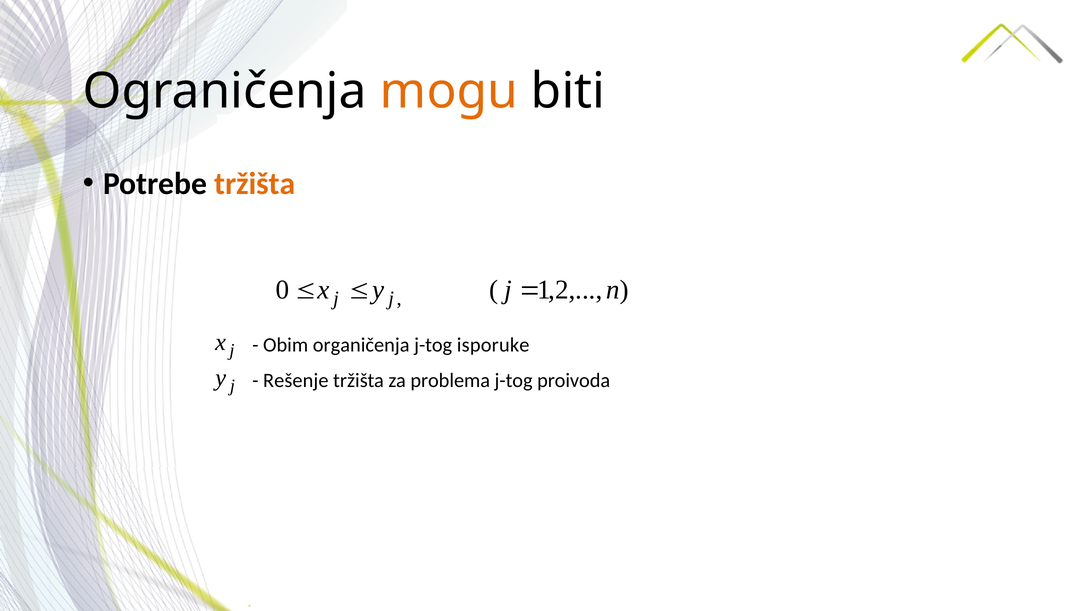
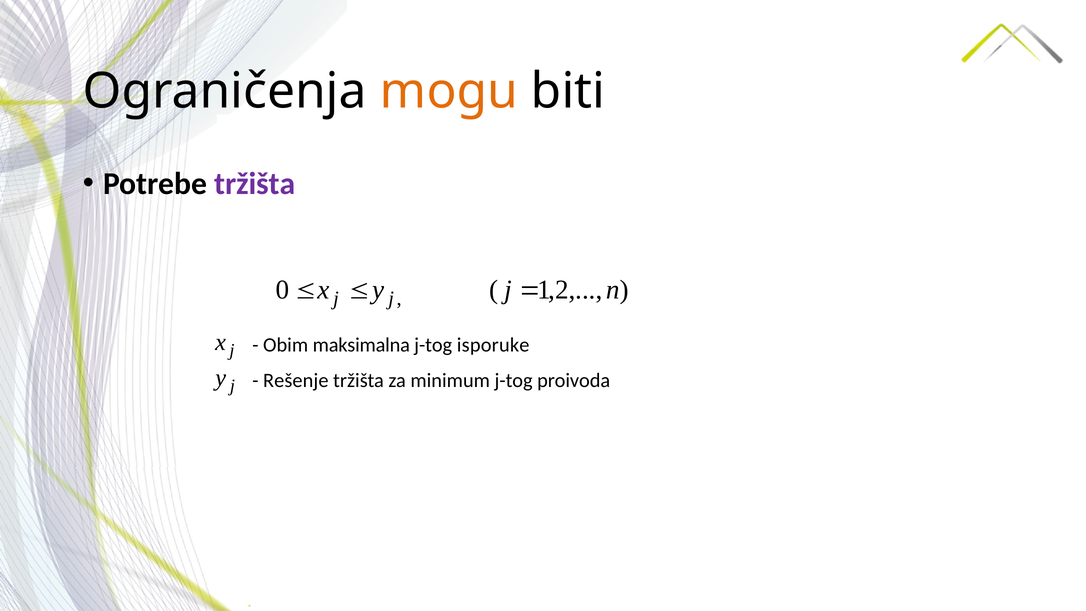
tržišta at (255, 184) colour: orange -> purple
organičenja: organičenja -> maksimalna
problema: problema -> minimum
